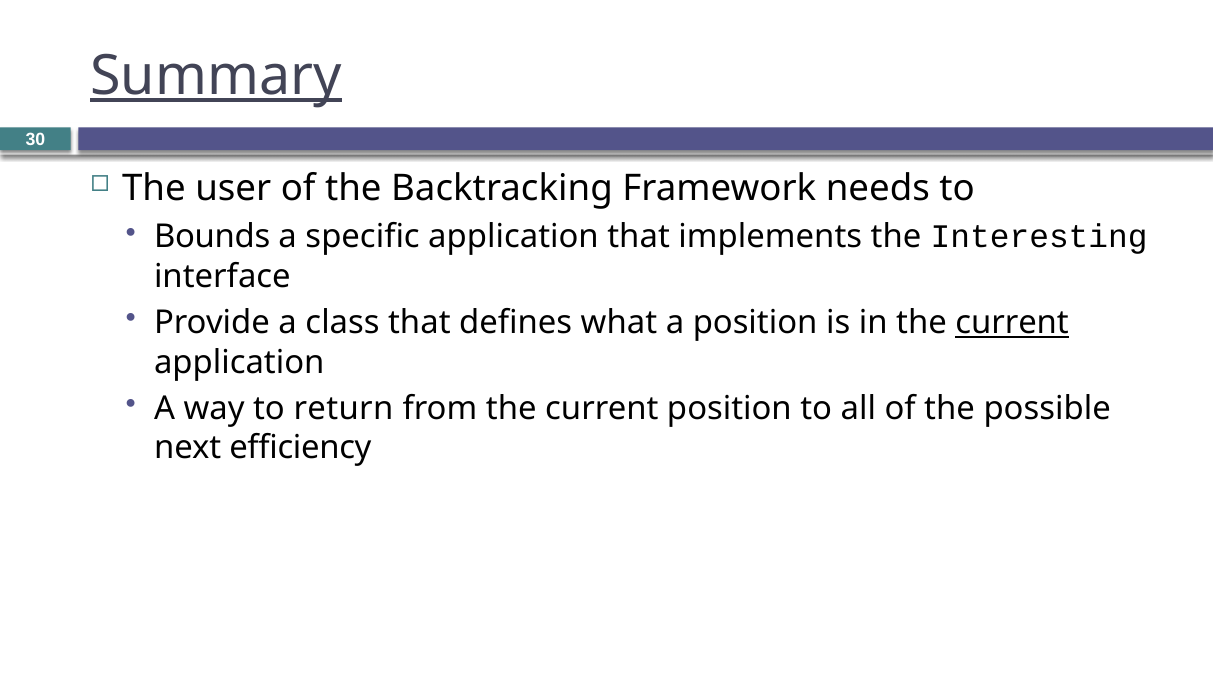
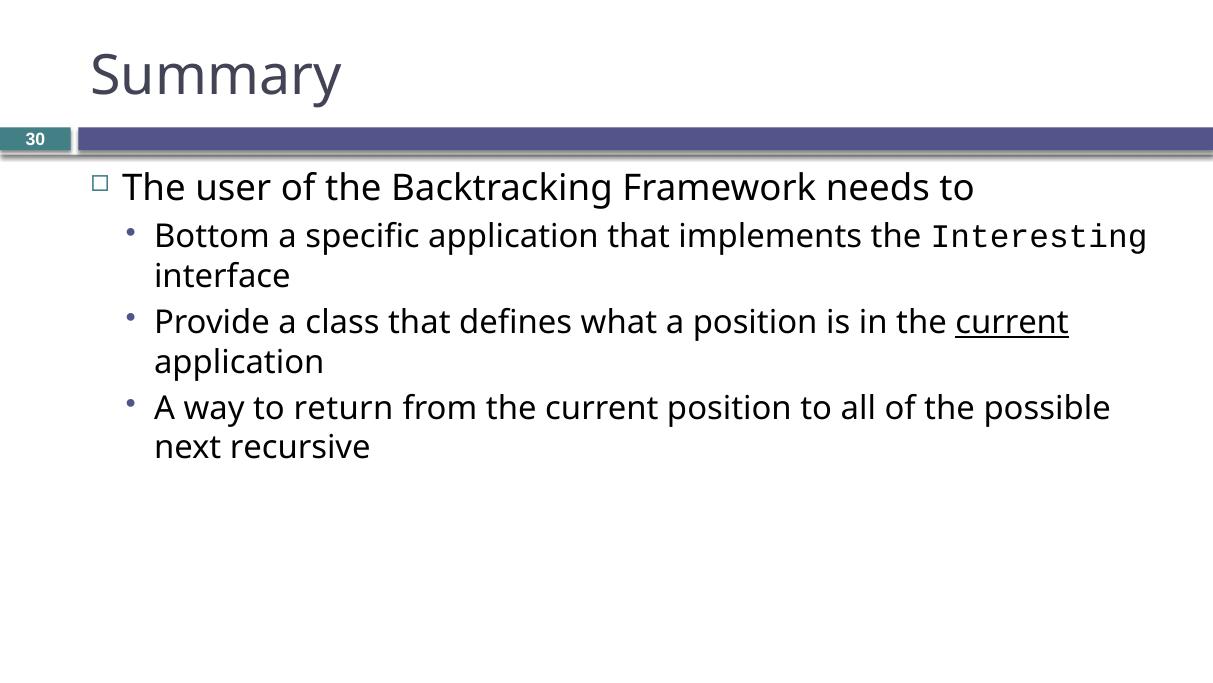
Summary underline: present -> none
Bounds: Bounds -> Bottom
efficiency: efficiency -> recursive
